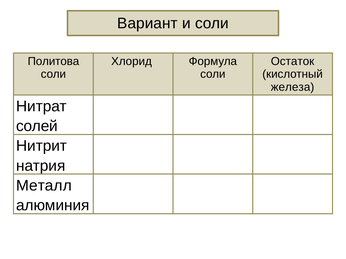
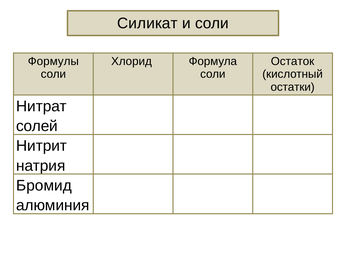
Вариант: Вариант -> Силикат
Политова: Политова -> Формулы
железа: железа -> остатки
Металл: Металл -> Бромид
